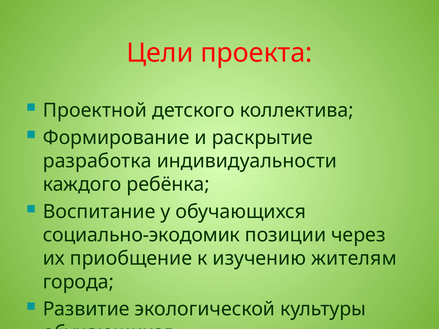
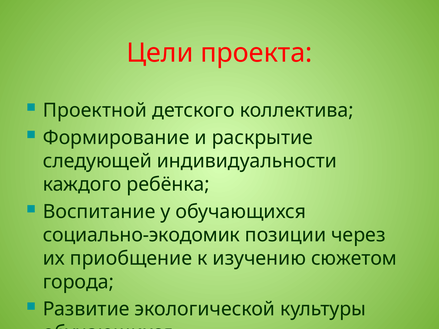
разработка: разработка -> следующей
жителям: жителям -> сюжетом
